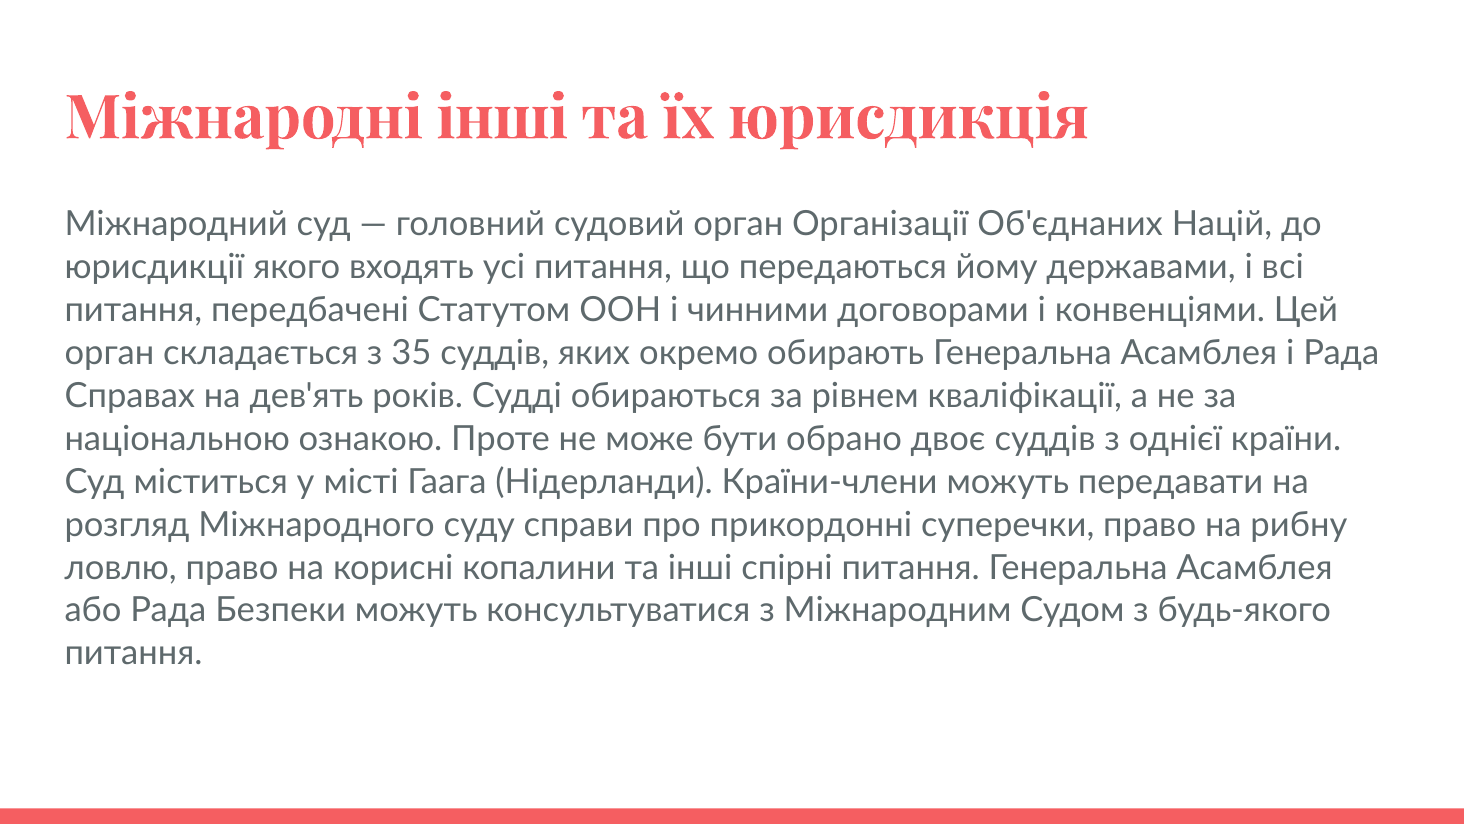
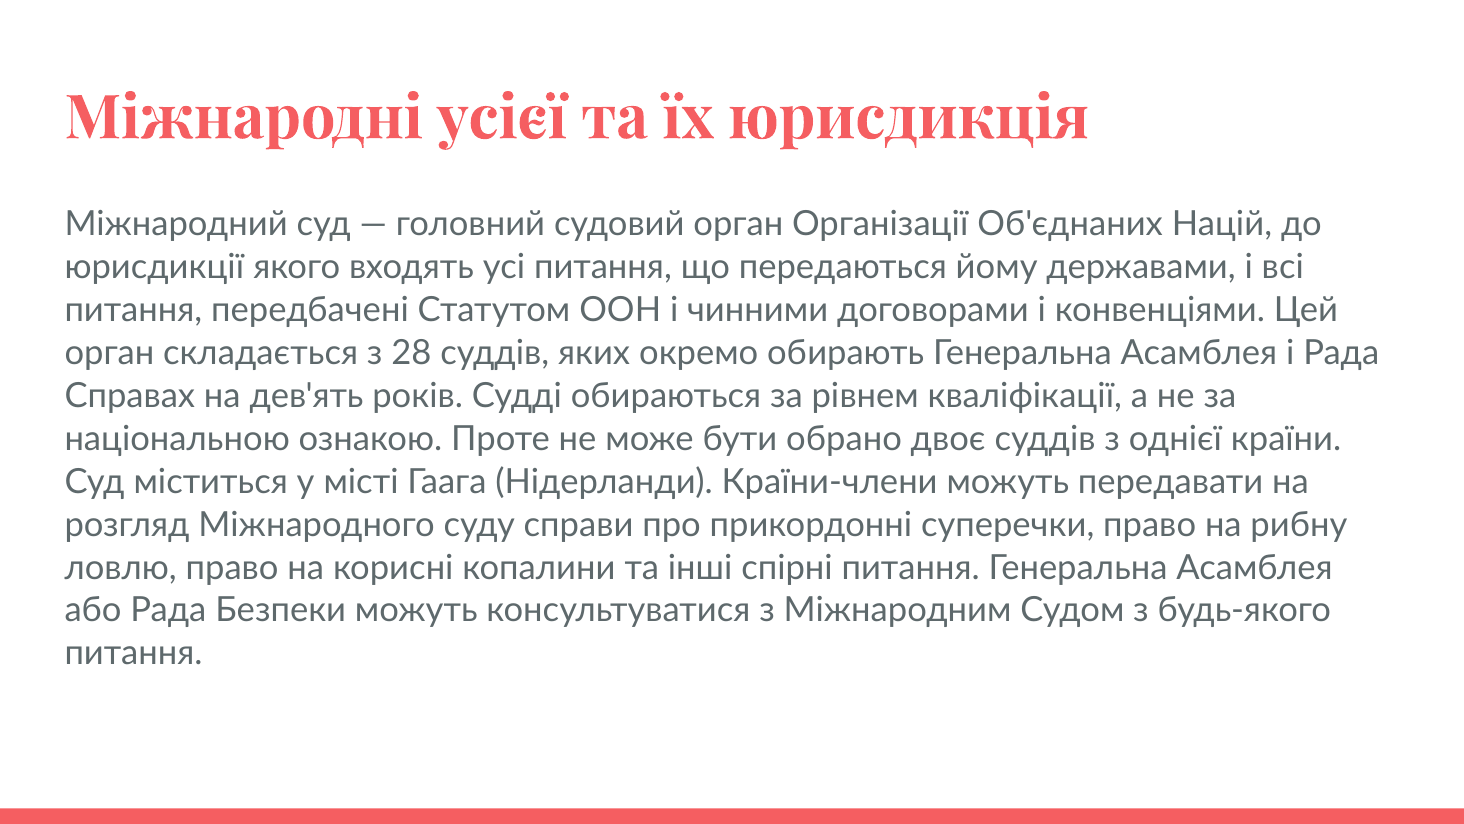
Міжнародні інші: інші -> усієї
35: 35 -> 28
